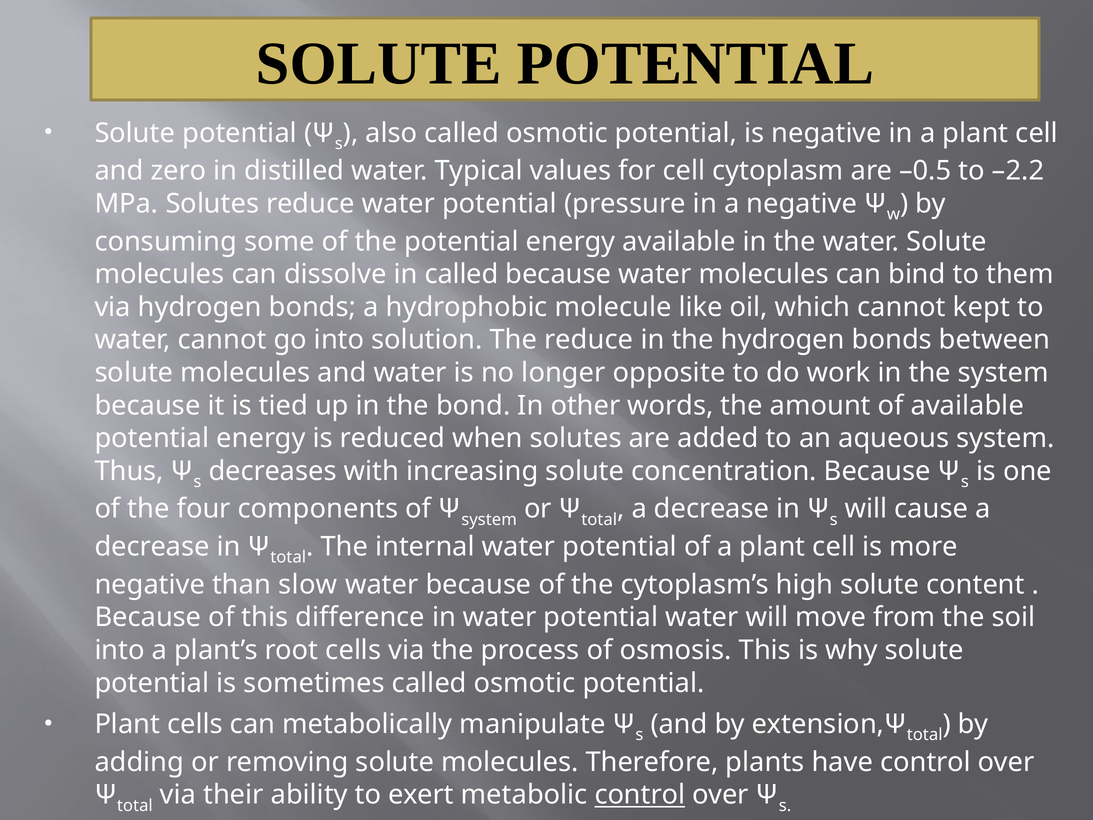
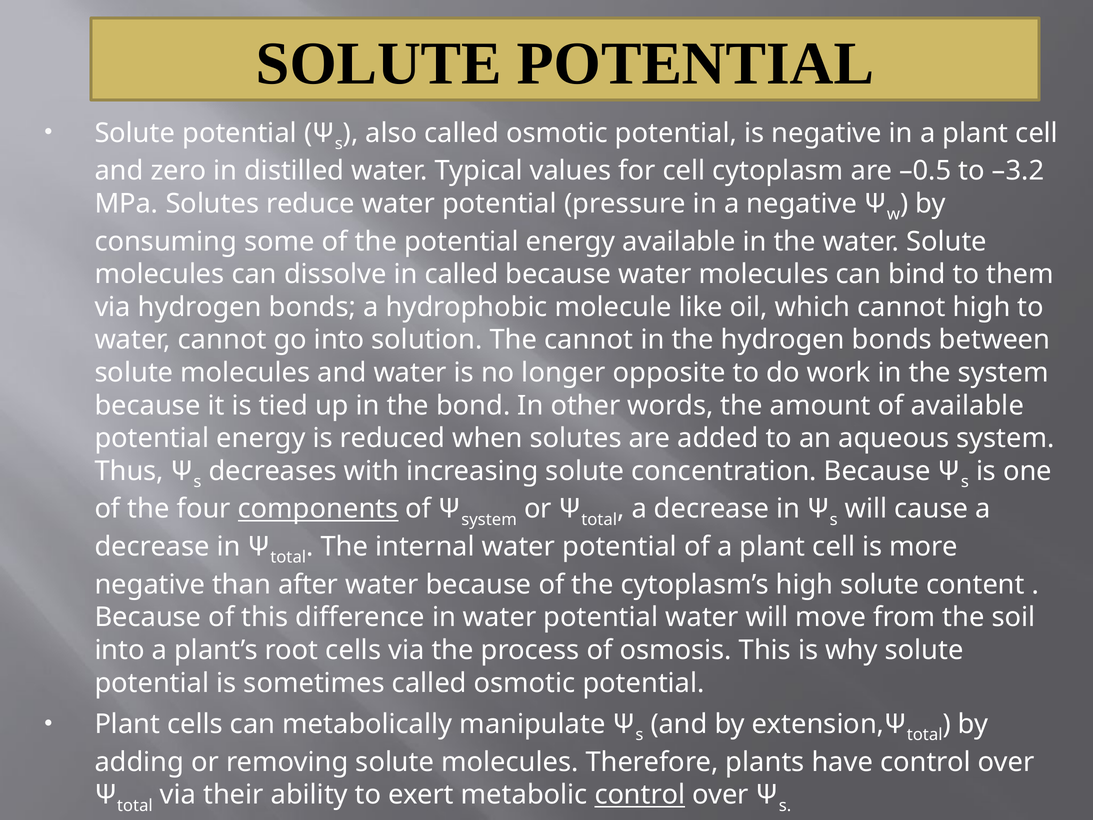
–2.2: –2.2 -> –3.2
cannot kept: kept -> high
The reduce: reduce -> cannot
components underline: none -> present
slow: slow -> after
